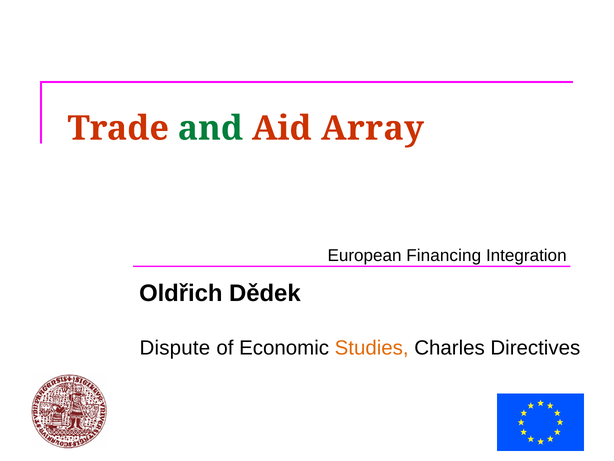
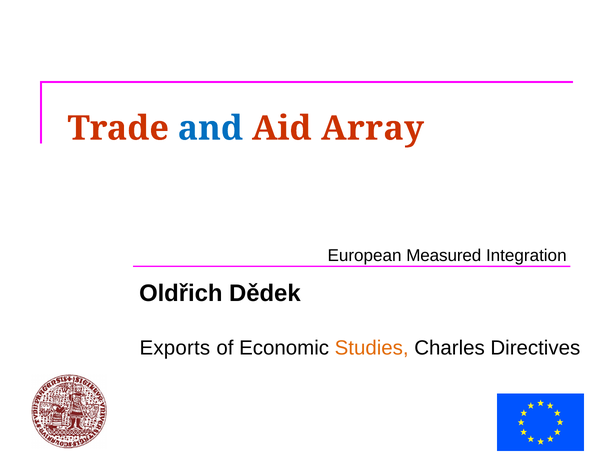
and colour: green -> blue
Financing: Financing -> Measured
Dispute: Dispute -> Exports
